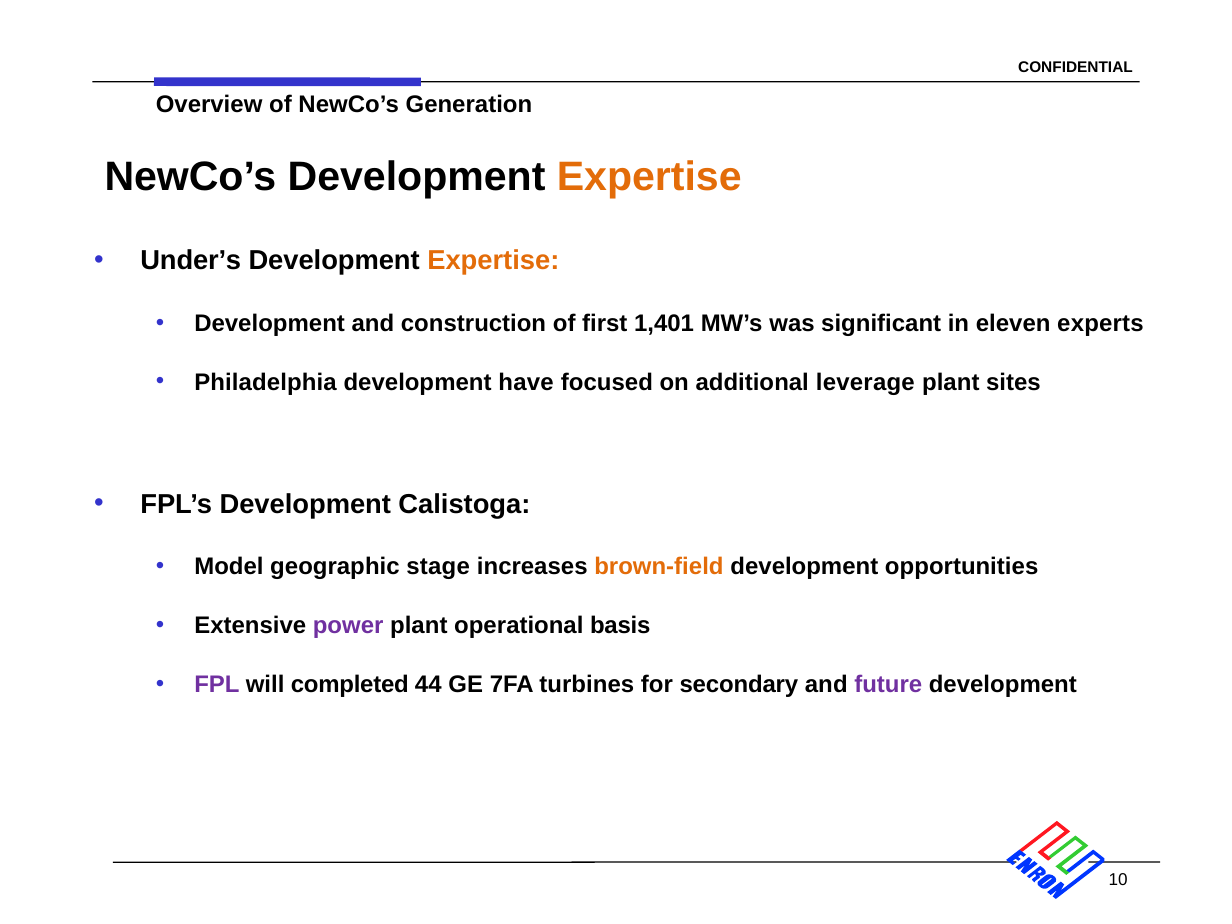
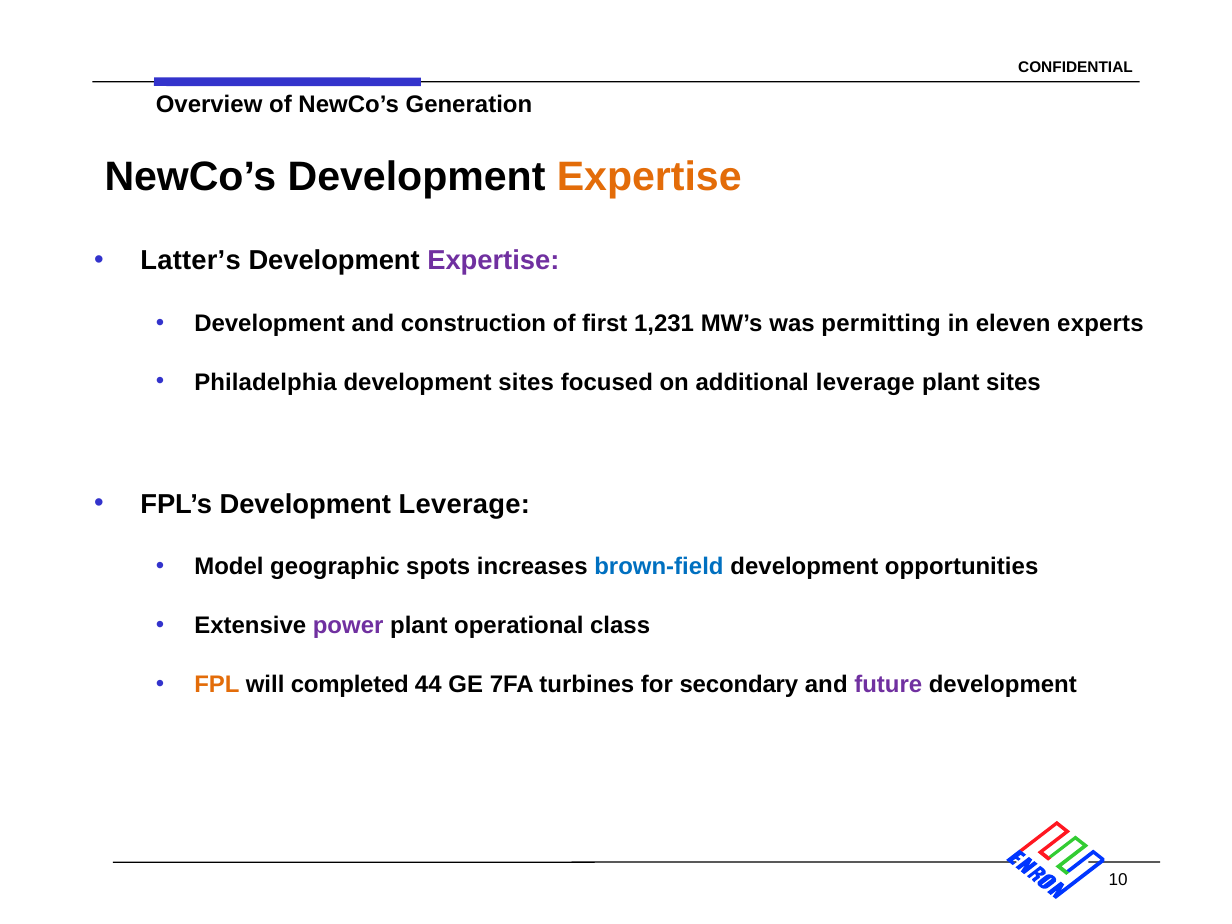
Under’s: Under’s -> Latter’s
Expertise at (493, 261) colour: orange -> purple
1,401: 1,401 -> 1,231
significant: significant -> permitting
development have: have -> sites
Development Calistoga: Calistoga -> Leverage
stage: stage -> spots
brown-field colour: orange -> blue
basis: basis -> class
FPL colour: purple -> orange
